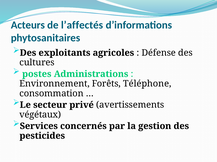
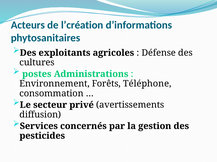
l’affectés: l’affectés -> l’création
végétaux: végétaux -> diffusion
